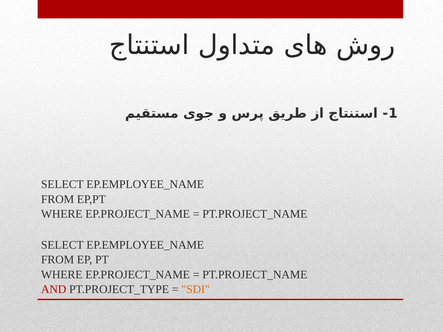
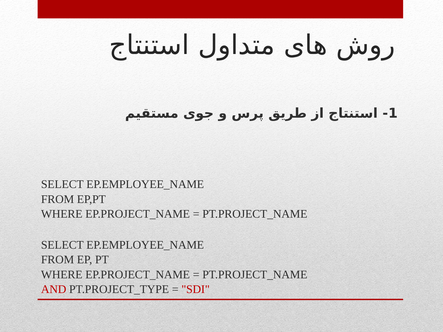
SDI colour: orange -> red
